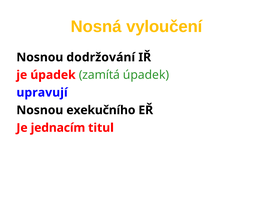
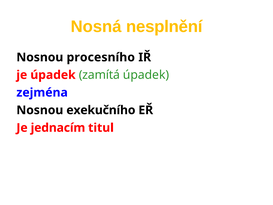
vyloučení: vyloučení -> nesplnění
dodržování: dodržování -> procesního
upravují: upravují -> zejména
